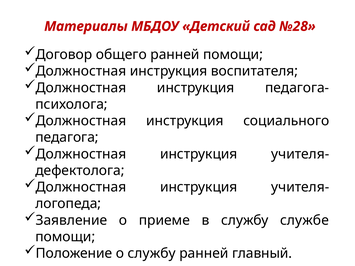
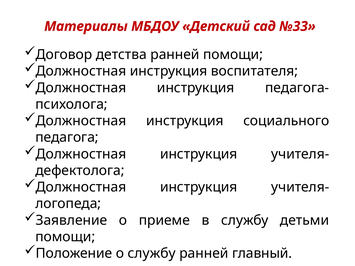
№28: №28 -> №33
общего: общего -> детства
службе: службе -> детьми
